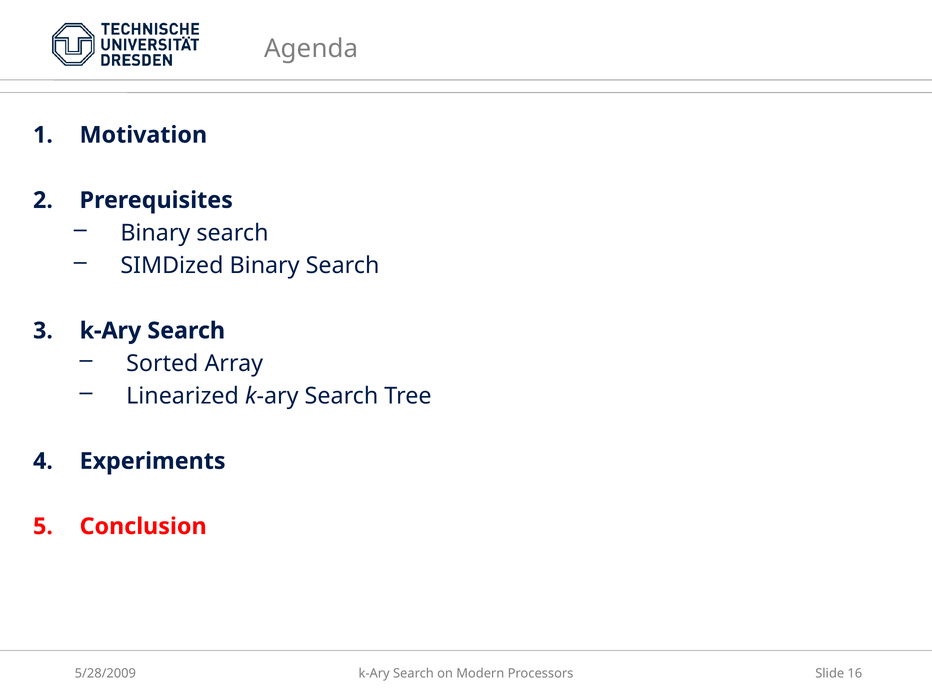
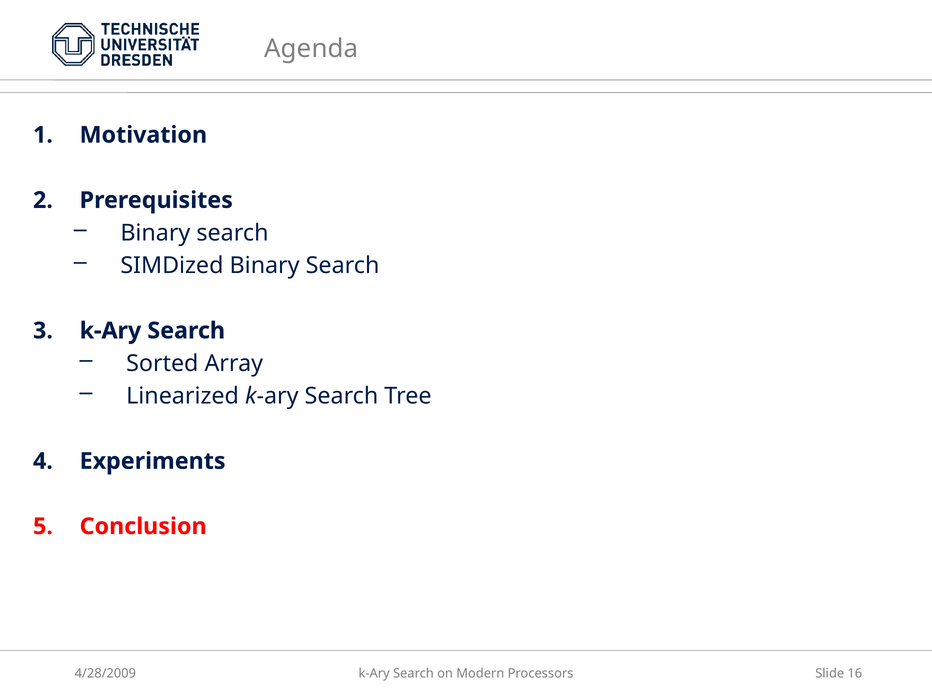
5/28/2009: 5/28/2009 -> 4/28/2009
